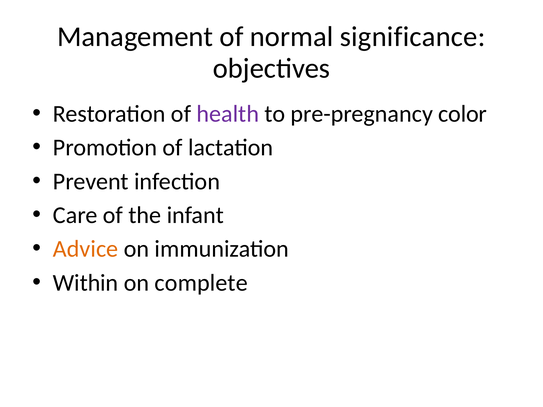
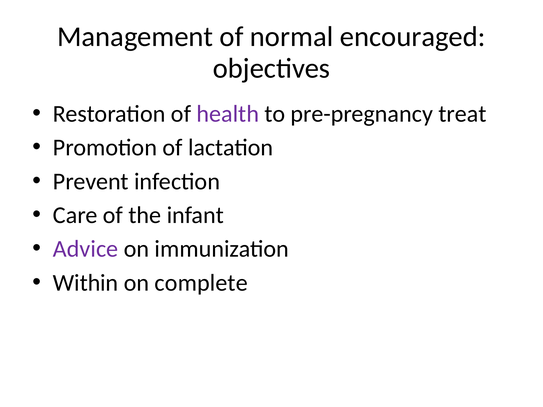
significance: significance -> encouraged
color: color -> treat
Advice colour: orange -> purple
